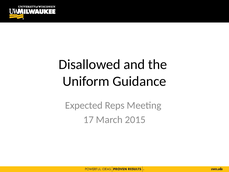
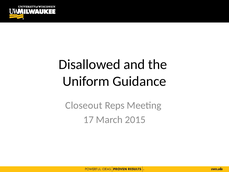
Expected: Expected -> Closeout
